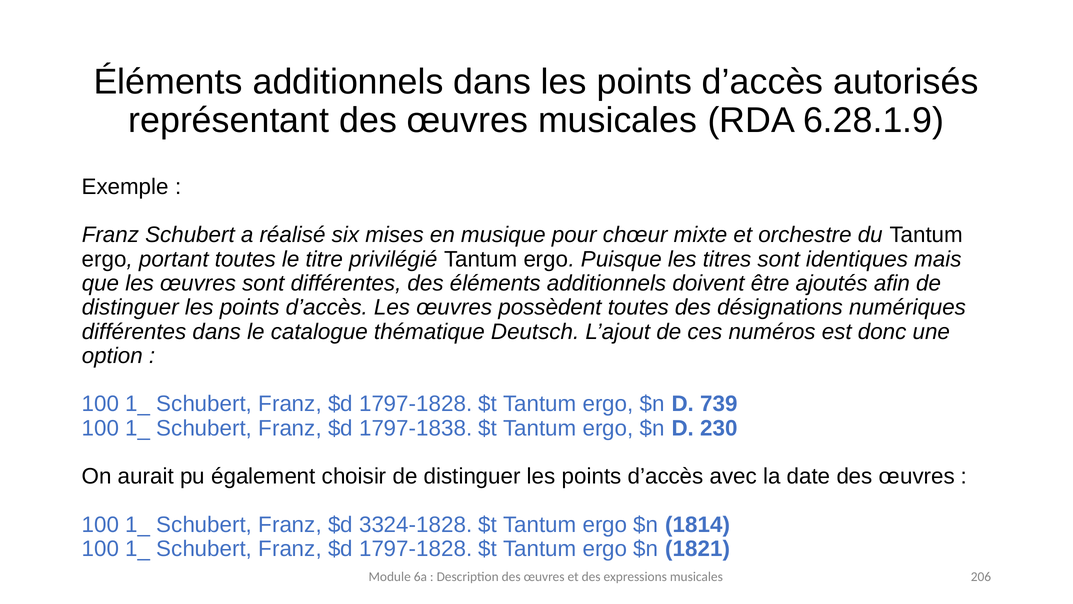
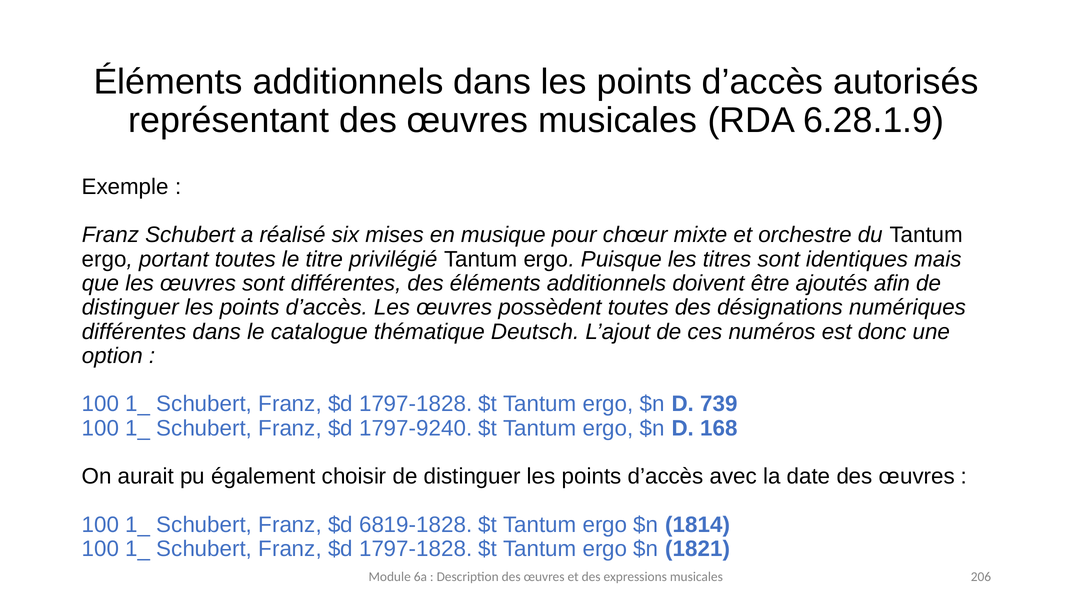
1797-1838: 1797-1838 -> 1797-9240
230: 230 -> 168
3324-1828: 3324-1828 -> 6819-1828
